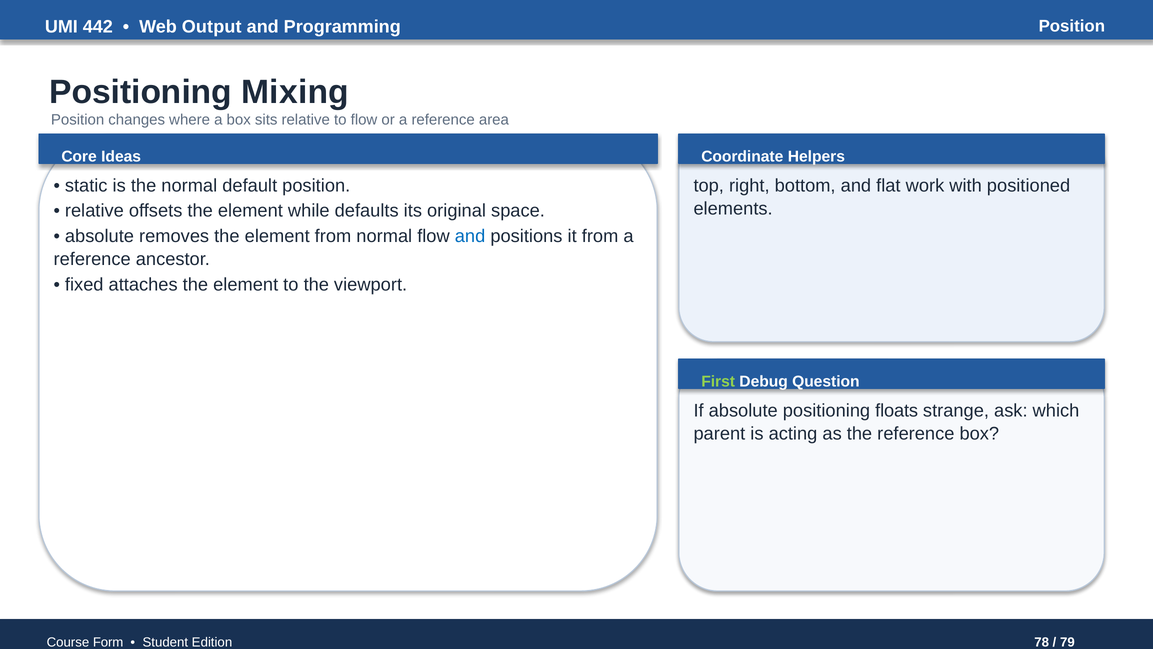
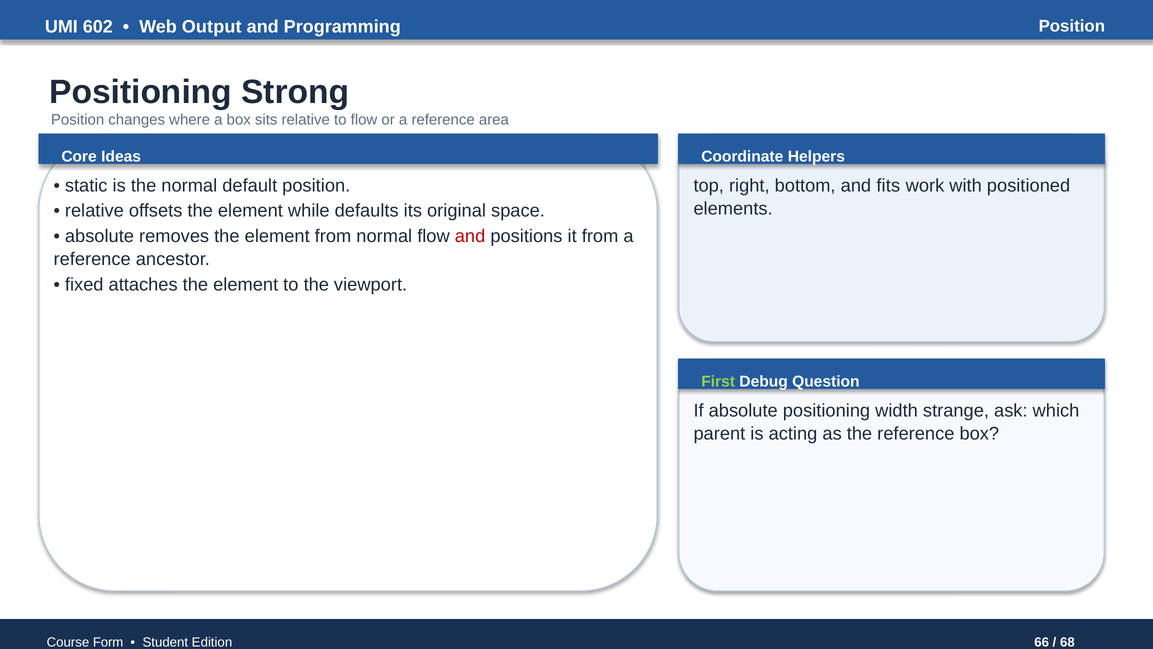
442: 442 -> 602
Mixing: Mixing -> Strong
flat: flat -> fits
and at (470, 236) colour: blue -> red
floats: floats -> width
78: 78 -> 66
79: 79 -> 68
